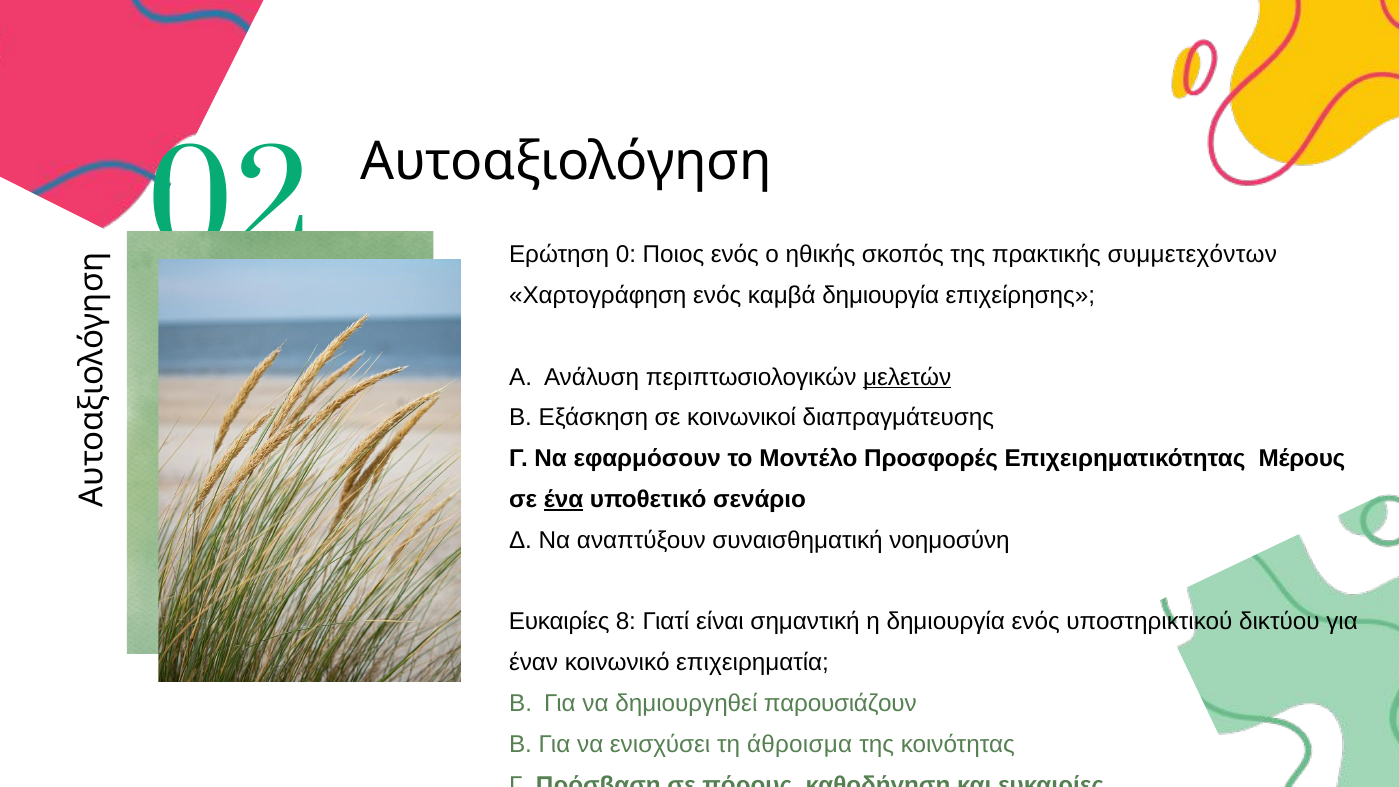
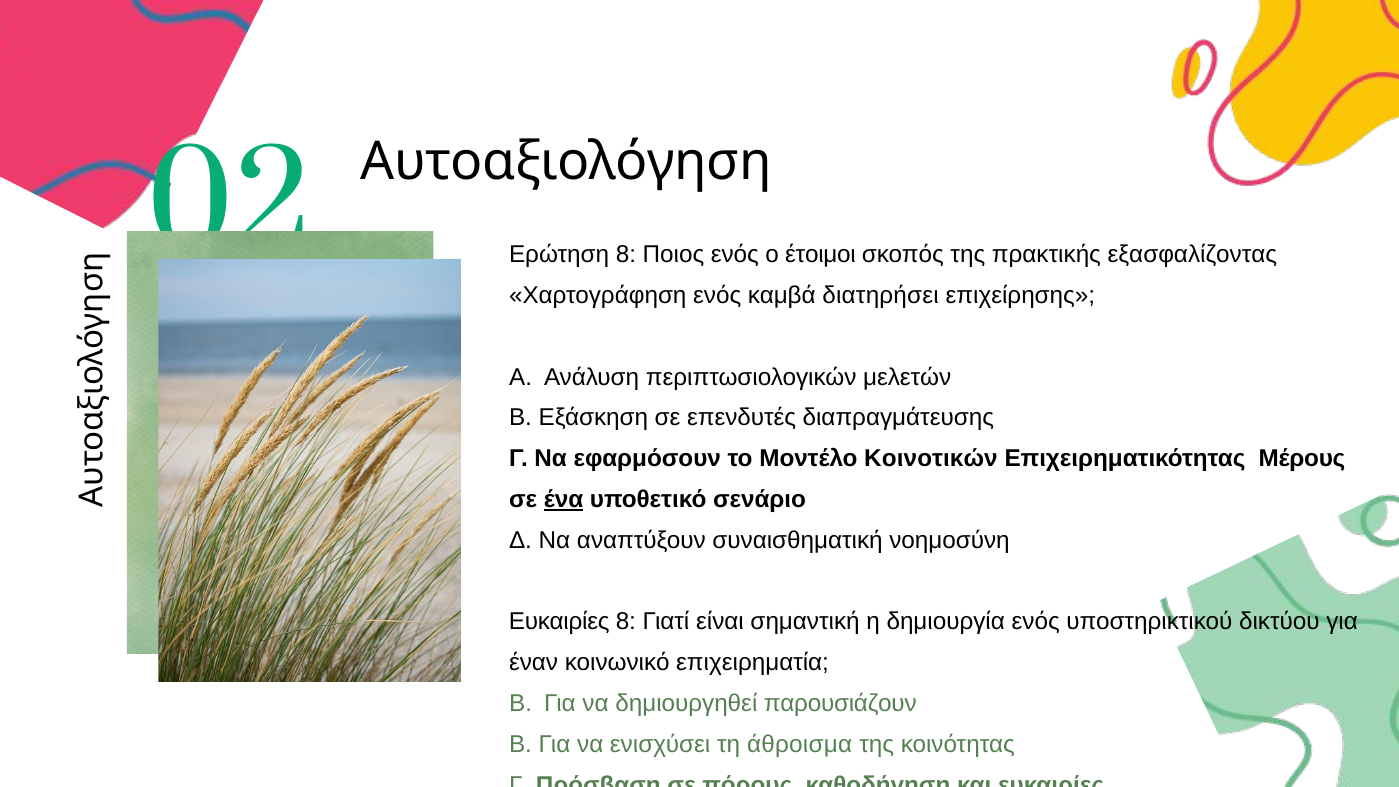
Ερώτηση 0: 0 -> 8
ηθικής: ηθικής -> έτοιμοι
συμμετεχόντων: συμμετεχόντων -> εξασφαλίζοντας
καμβά δημιουργία: δημιουργία -> διατηρήσει
μελετών underline: present -> none
κοινωνικοί: κοινωνικοί -> επενδυτές
Προσφορές: Προσφορές -> Κοινοτικών
